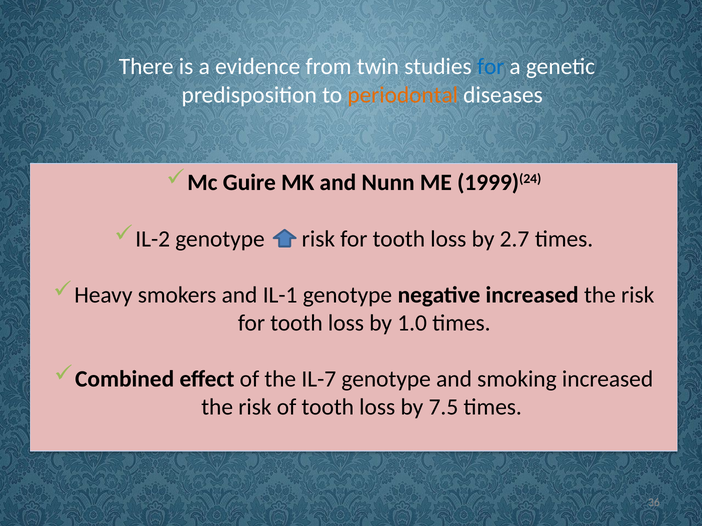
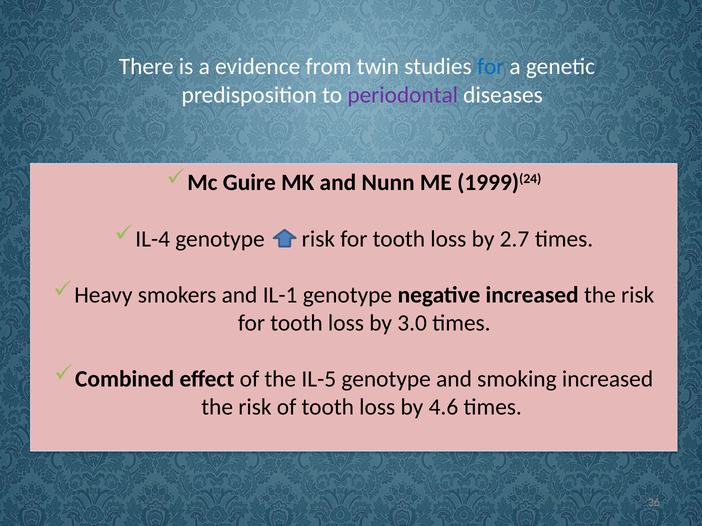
periodontal colour: orange -> purple
IL-2: IL-2 -> IL-4
1.0: 1.0 -> 3.0
IL-7: IL-7 -> IL-5
7.5: 7.5 -> 4.6
